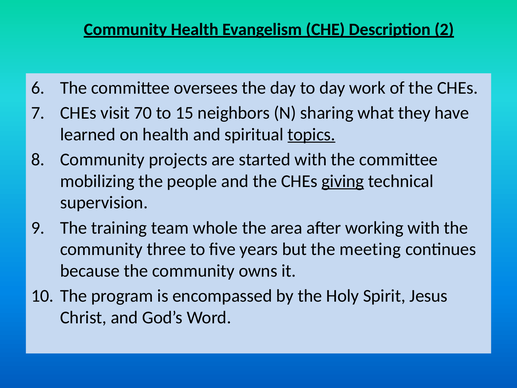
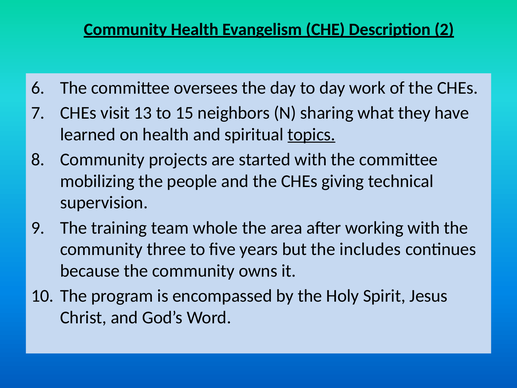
70: 70 -> 13
giving underline: present -> none
meeting: meeting -> includes
